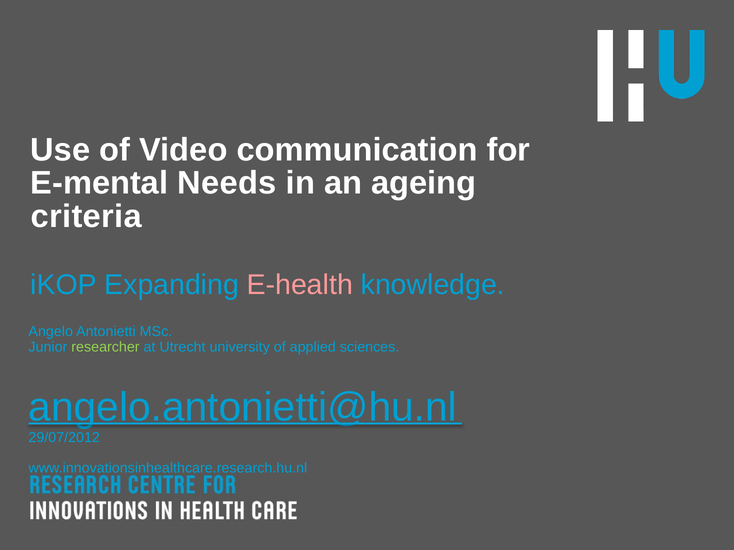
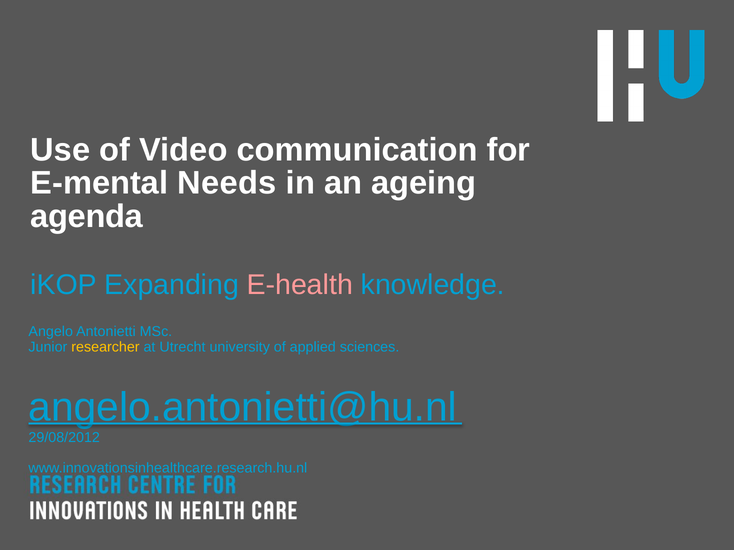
criteria: criteria -> agenda
researcher colour: light green -> yellow
29/07/2012: 29/07/2012 -> 29/08/2012
